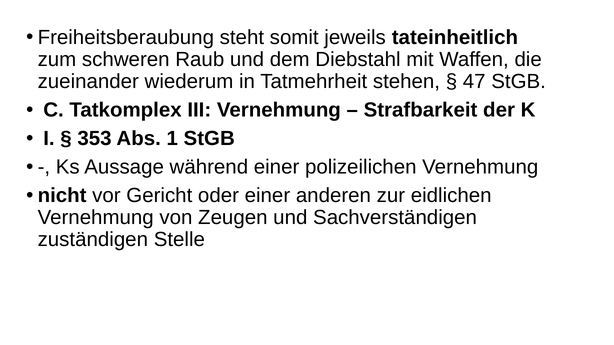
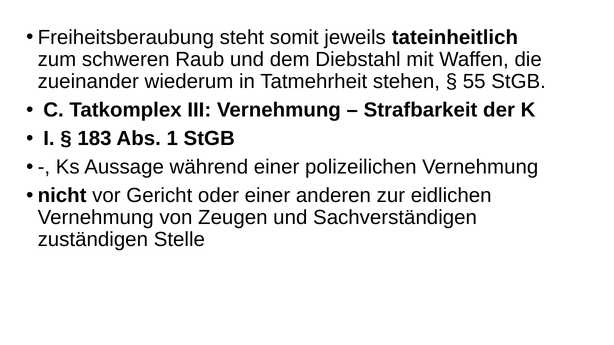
47: 47 -> 55
353: 353 -> 183
